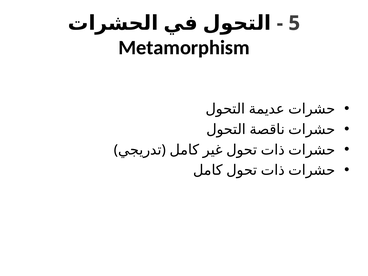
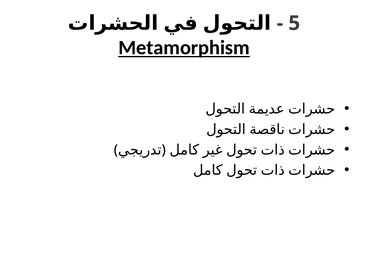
Metamorphism underline: none -> present
